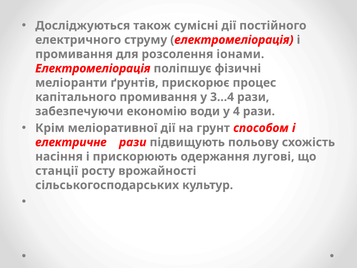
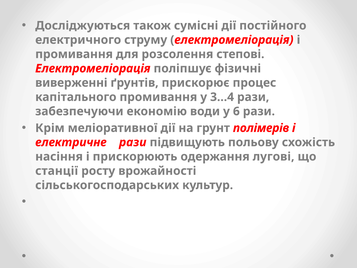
іонами: іонами -> степові
меліоранти: меліоранти -> виверженні
4: 4 -> 6
способом: способом -> полімерів
